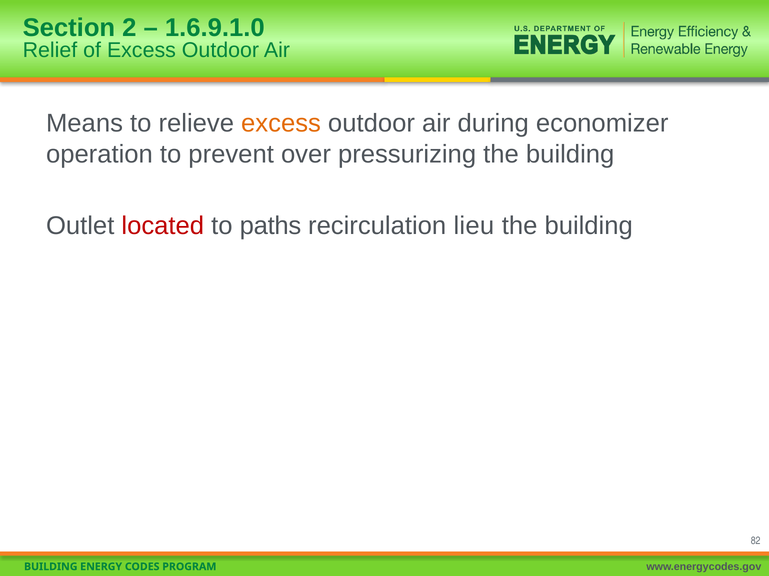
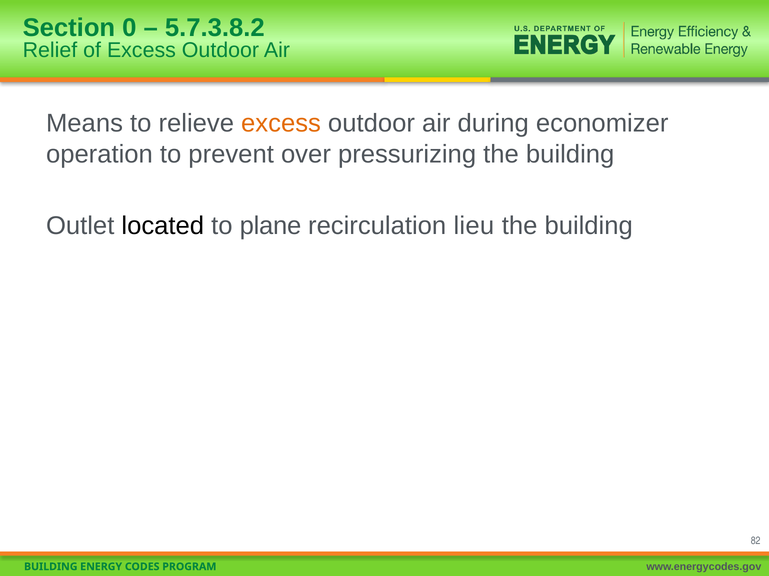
2: 2 -> 0
1.6.9.1.0: 1.6.9.1.0 -> 5.7.3.8.2
located colour: red -> black
paths: paths -> plane
